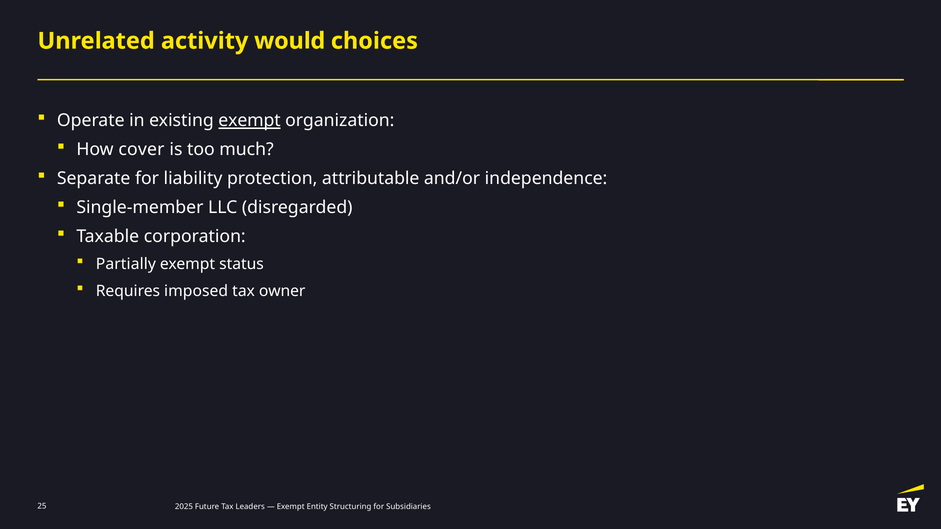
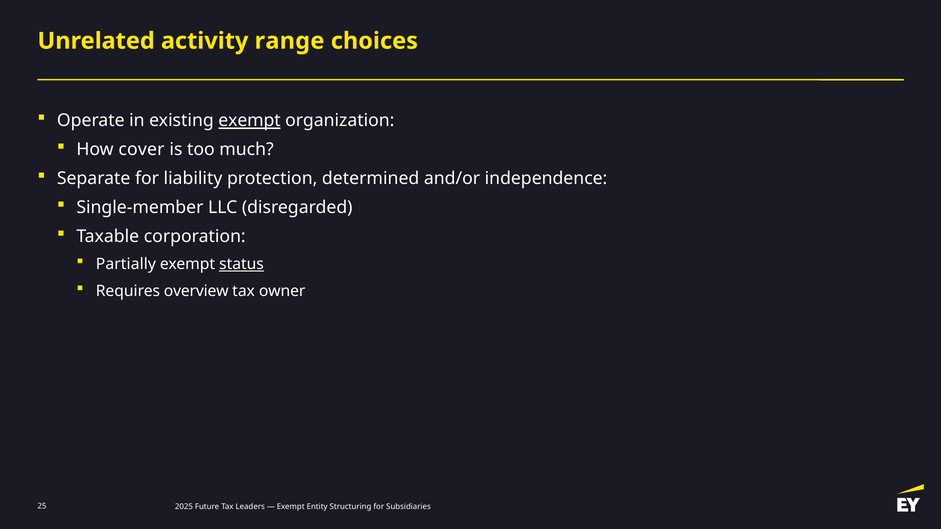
would: would -> range
attributable: attributable -> determined
status underline: none -> present
imposed: imposed -> overview
